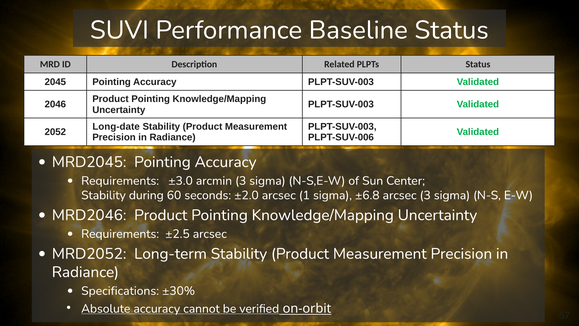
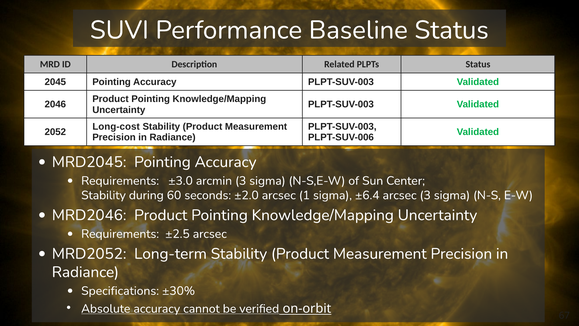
Long-date: Long-date -> Long-cost
±6.8: ±6.8 -> ±6.4
